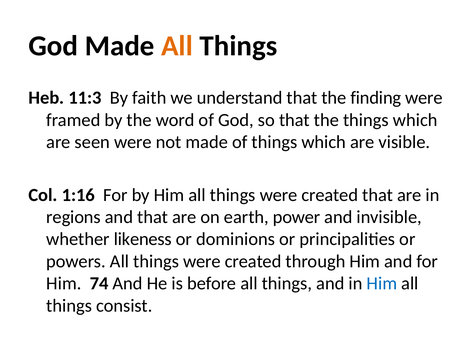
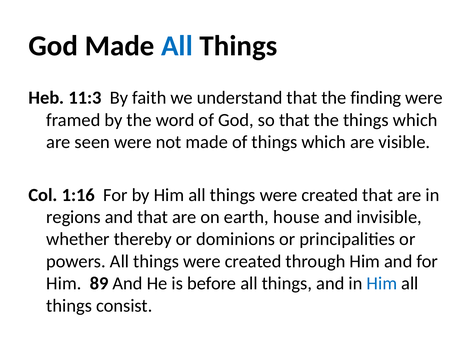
All at (177, 46) colour: orange -> blue
power: power -> house
likeness: likeness -> thereby
74: 74 -> 89
